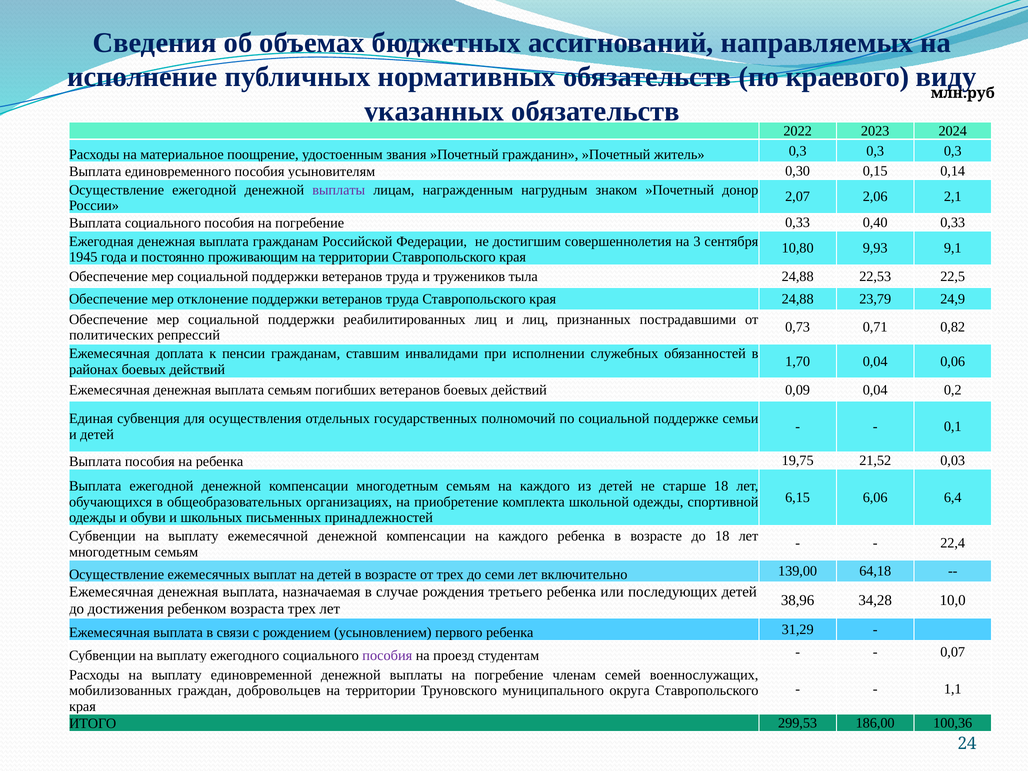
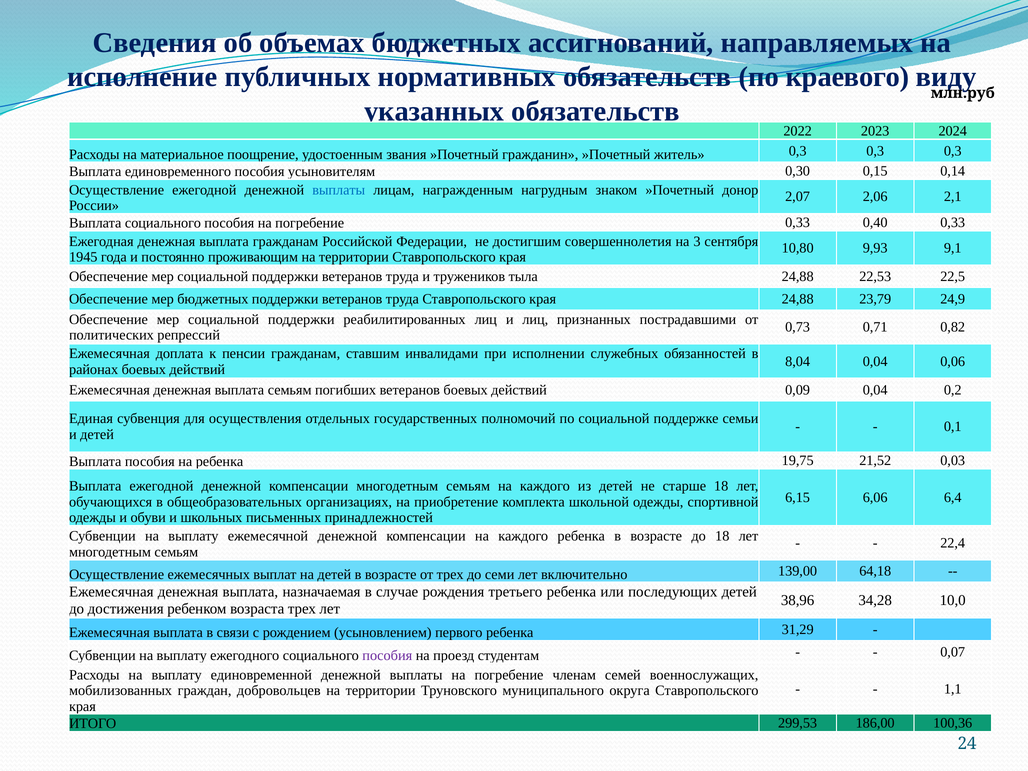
выплаты at (339, 190) colour: purple -> blue
мер отклонение: отклонение -> бюджетных
1,70: 1,70 -> 8,04
